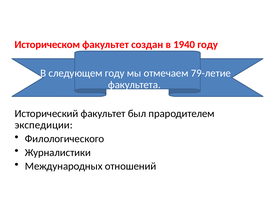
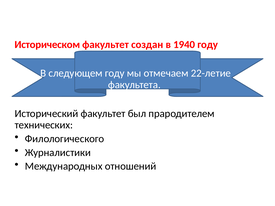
79-летие: 79-летие -> 22-летие
экспедиции: экспедиции -> технических
